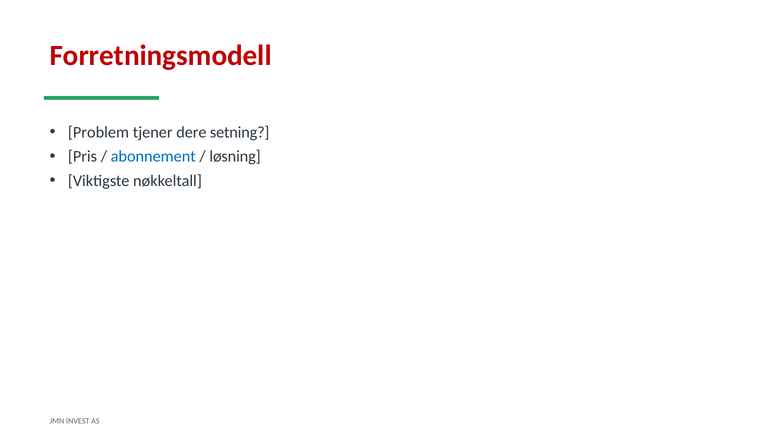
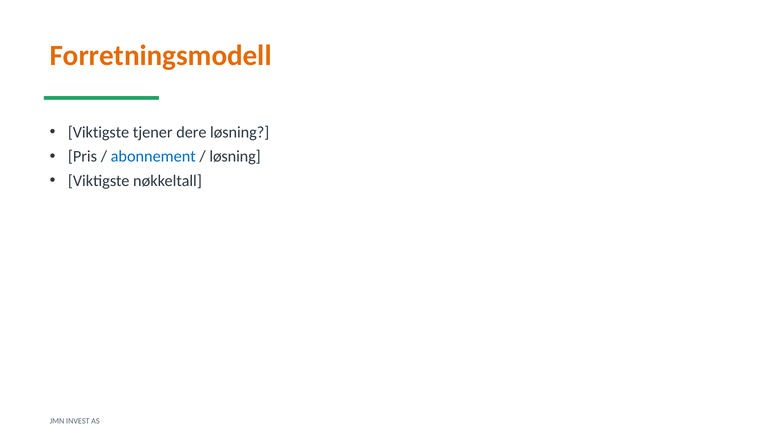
Forretningsmodell colour: red -> orange
Problem at (98, 132): Problem -> Viktigste
dere setning: setning -> løsning
